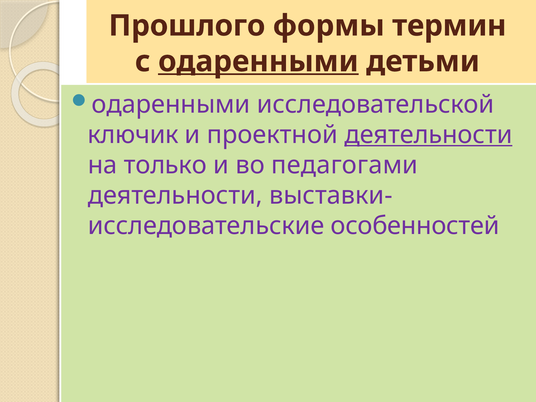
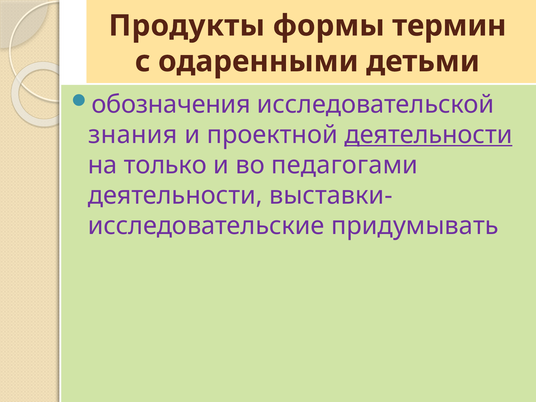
Прошлого: Прошлого -> Продукты
одаренными at (258, 61) underline: present -> none
одаренными at (171, 104): одаренными -> обозначения
ключик: ключик -> знания
особенностей: особенностей -> придумывать
